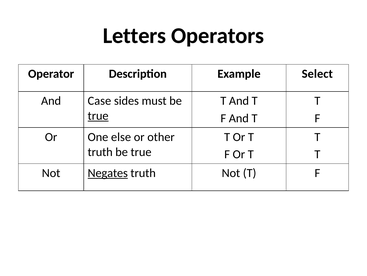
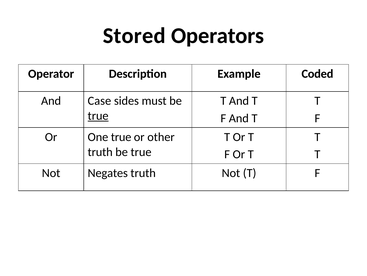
Letters: Letters -> Stored
Select: Select -> Coded
One else: else -> true
Negates underline: present -> none
